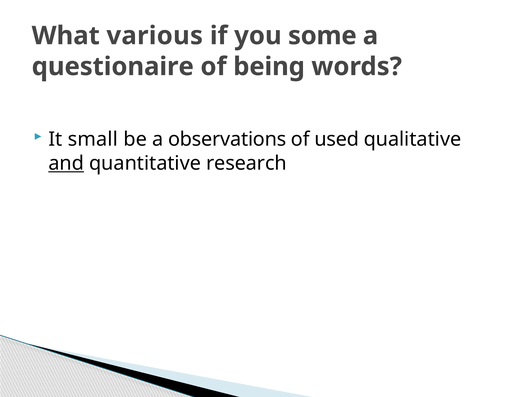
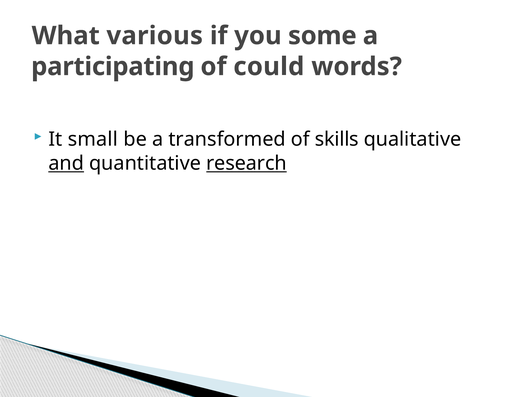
questionaire: questionaire -> participating
being: being -> could
observations: observations -> transformed
used: used -> skills
research underline: none -> present
